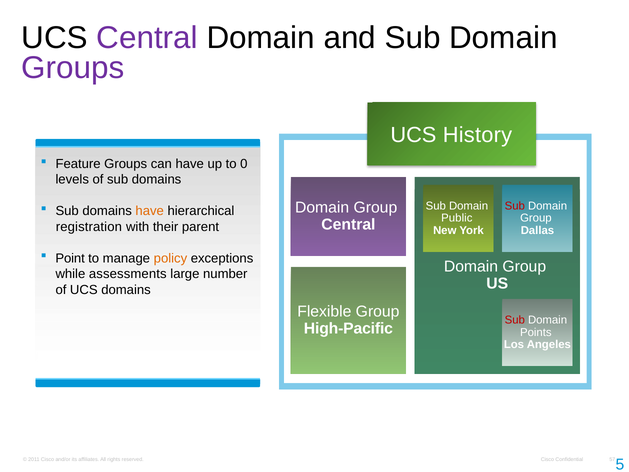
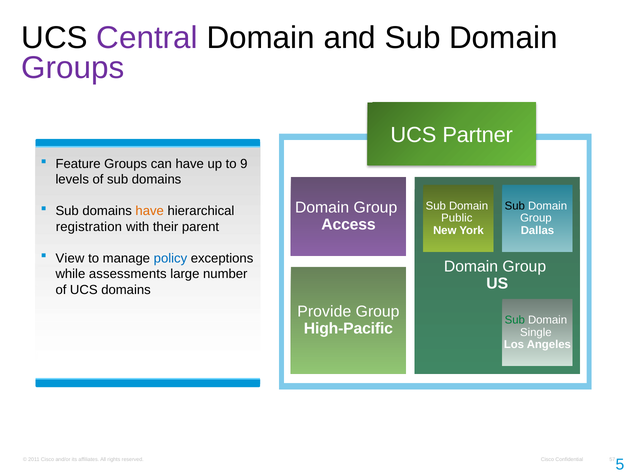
History: History -> Partner
0: 0 -> 9
Sub at (515, 206) colour: red -> black
Central at (348, 225): Central -> Access
Point: Point -> View
policy colour: orange -> blue
Flexible: Flexible -> Provide
Sub at (515, 320) colour: red -> green
Points: Points -> Single
